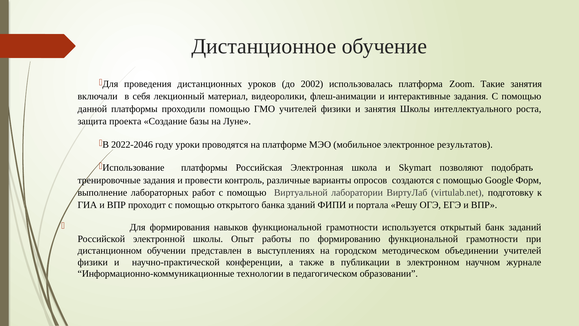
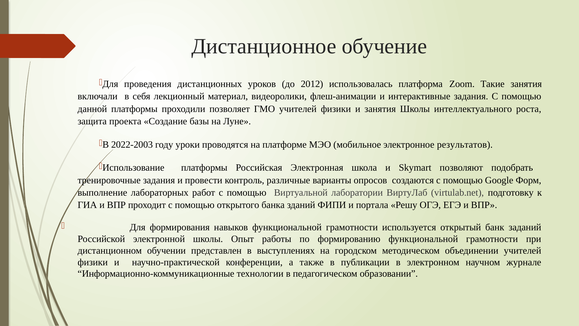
2002: 2002 -> 2012
проходили помощью: помощью -> позволяет
2022-2046: 2022-2046 -> 2022-2003
